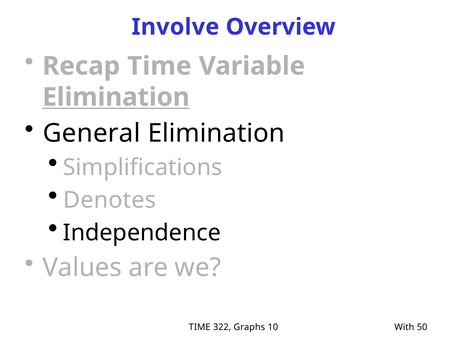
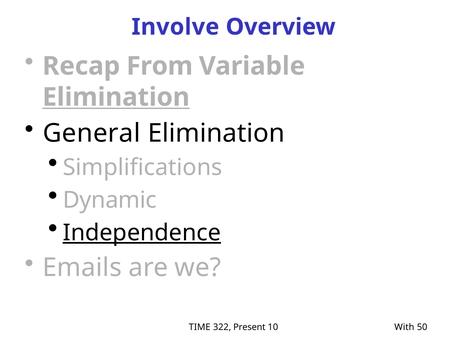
Recap Time: Time -> From
Denotes: Denotes -> Dynamic
Independence underline: none -> present
Values: Values -> Emails
Graphs: Graphs -> Present
